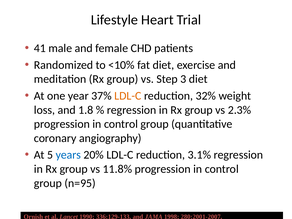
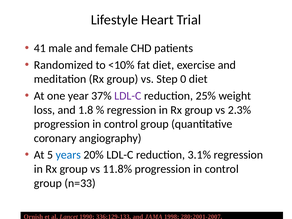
3: 3 -> 0
LDL-C at (128, 96) colour: orange -> purple
32%: 32% -> 25%
n=95: n=95 -> n=33
